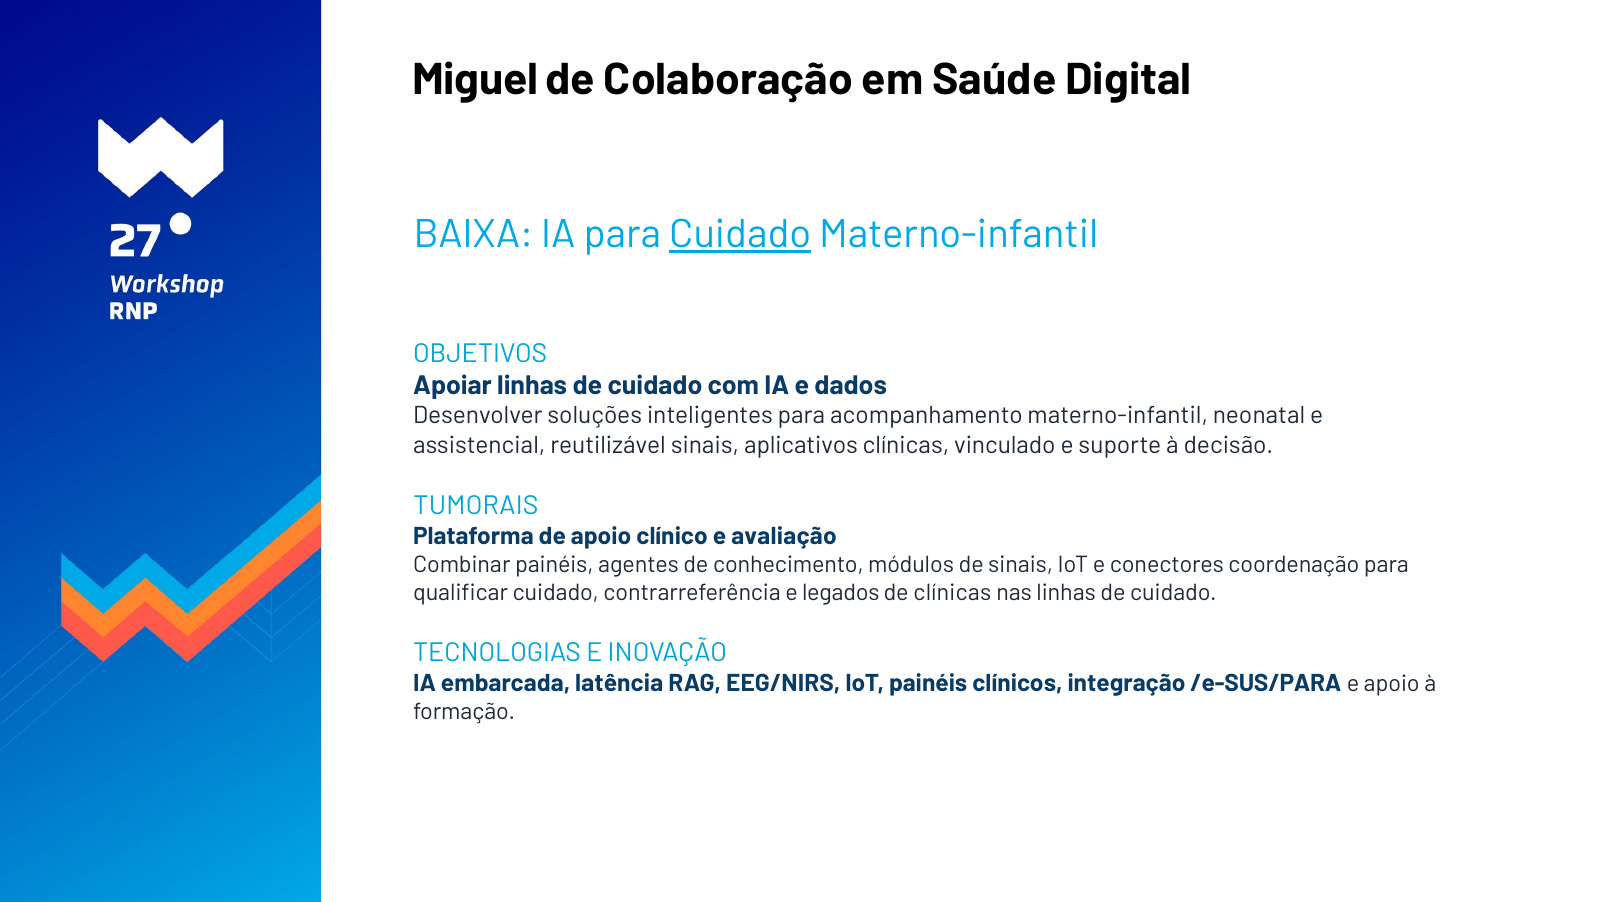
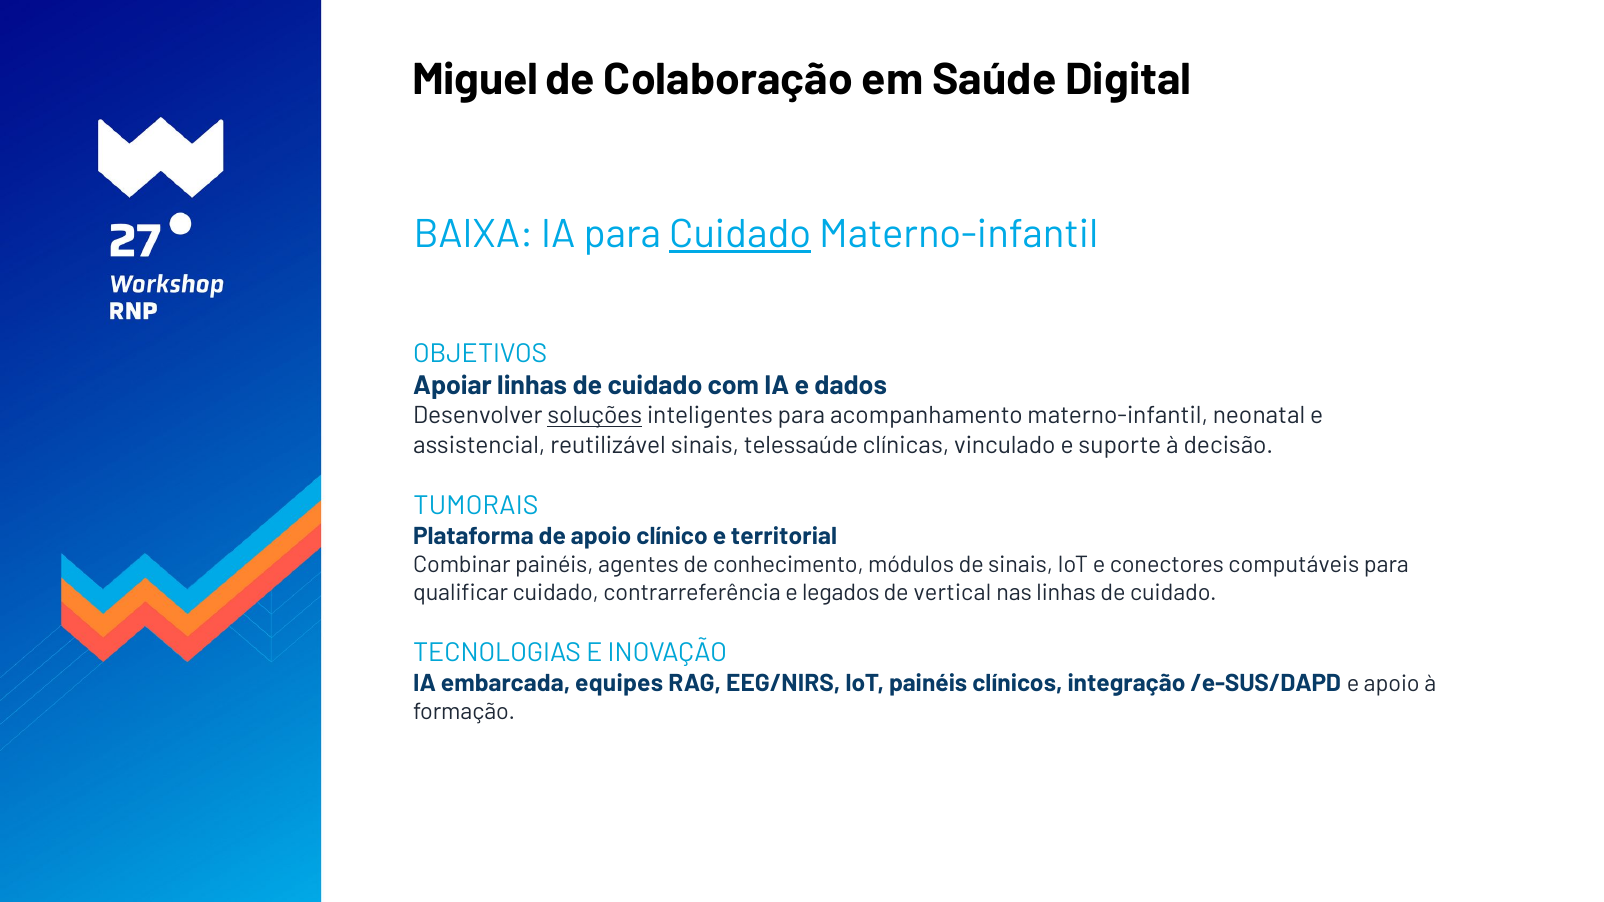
soluções underline: none -> present
aplicativos: aplicativos -> telessaúde
avaliação: avaliação -> territorial
coordenação: coordenação -> computáveis
de clínicas: clínicas -> vertical
latência: latência -> equipes
/e-SUS/PARA: /e-SUS/PARA -> /e-SUS/DAPD
